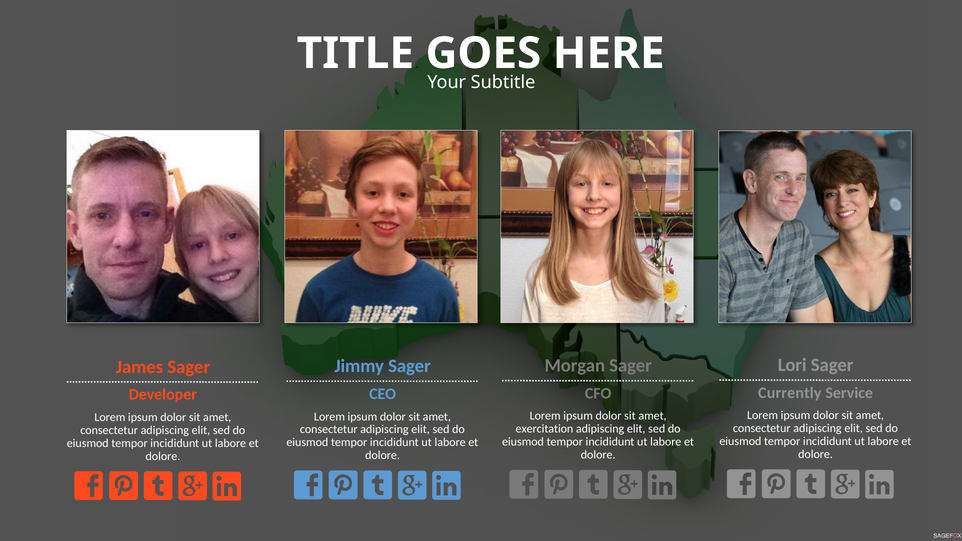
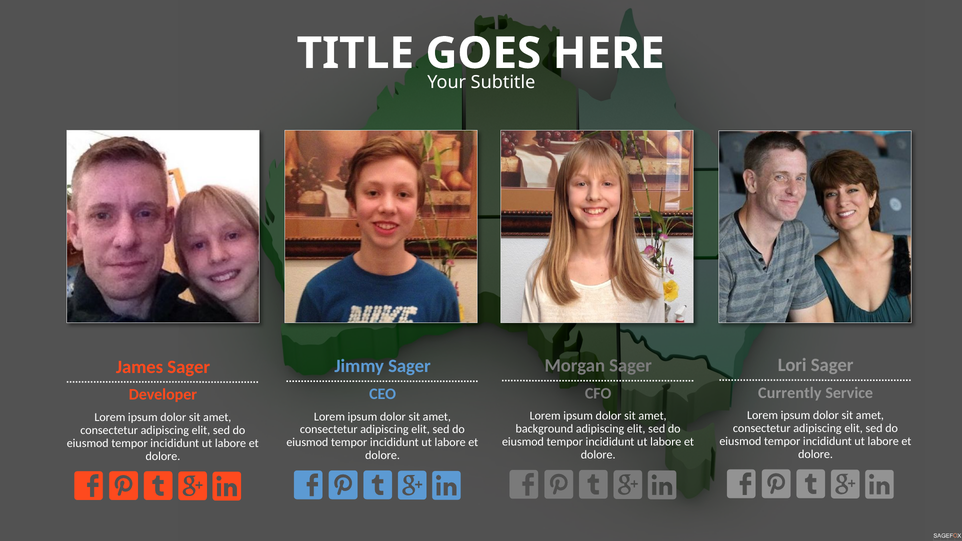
exercitation: exercitation -> background
